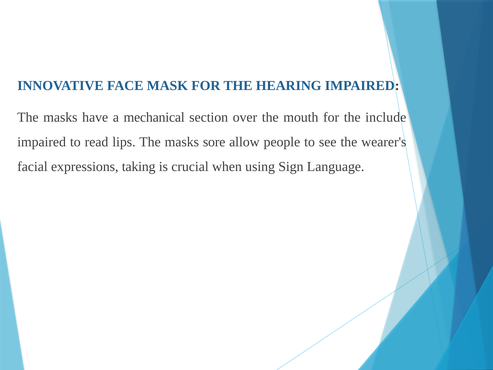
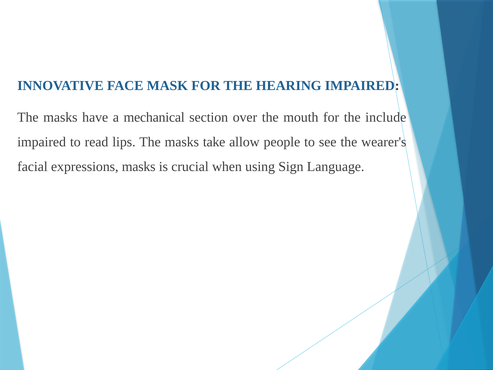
sore: sore -> take
expressions taking: taking -> masks
